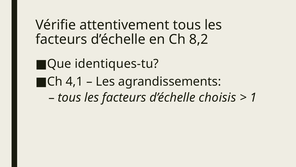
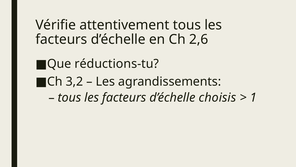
8,2: 8,2 -> 2,6
identiques-tu: identiques-tu -> réductions-tu
4,1: 4,1 -> 3,2
